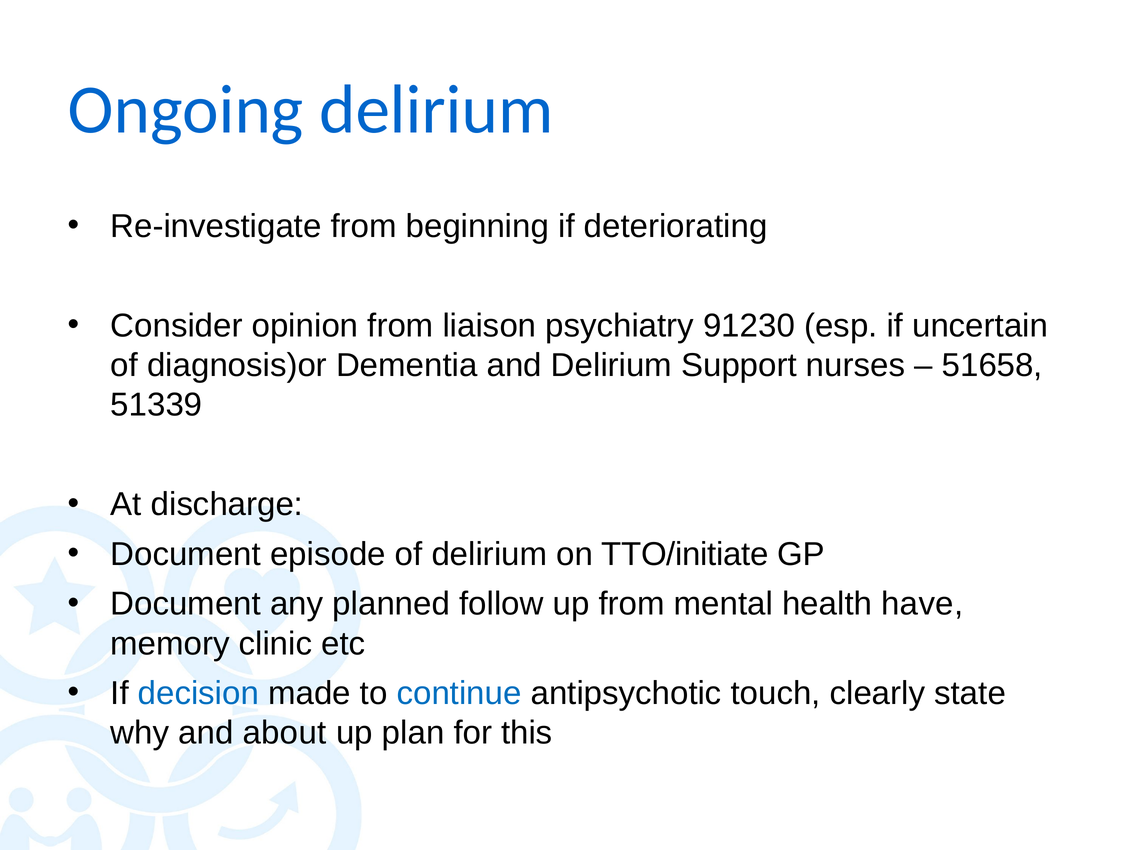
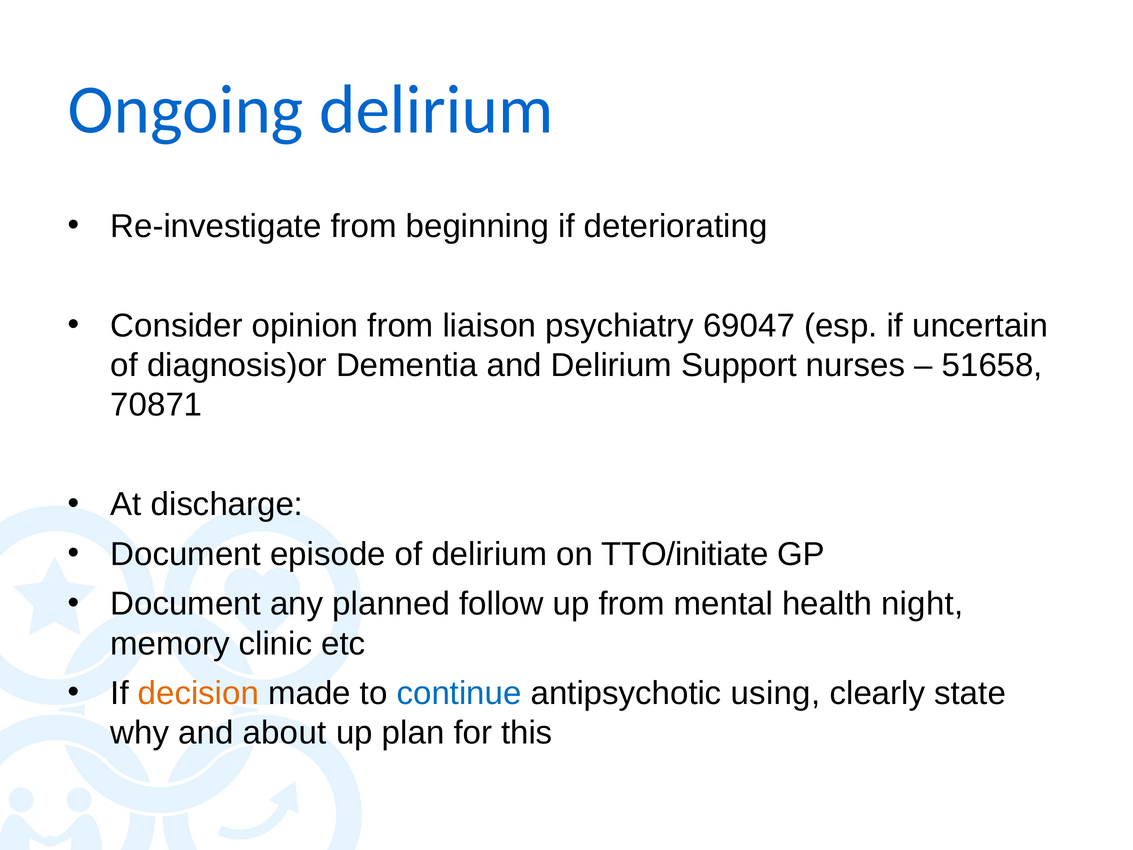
91230: 91230 -> 69047
51339: 51339 -> 70871
have: have -> night
decision colour: blue -> orange
touch: touch -> using
